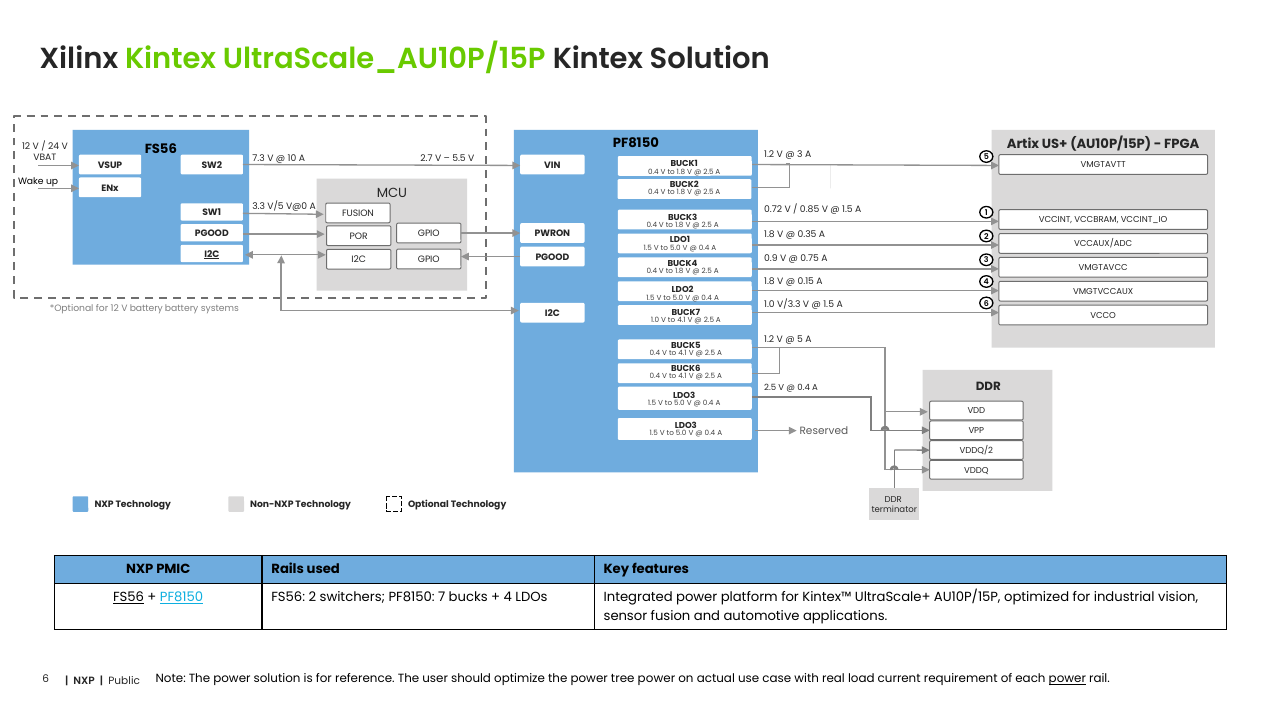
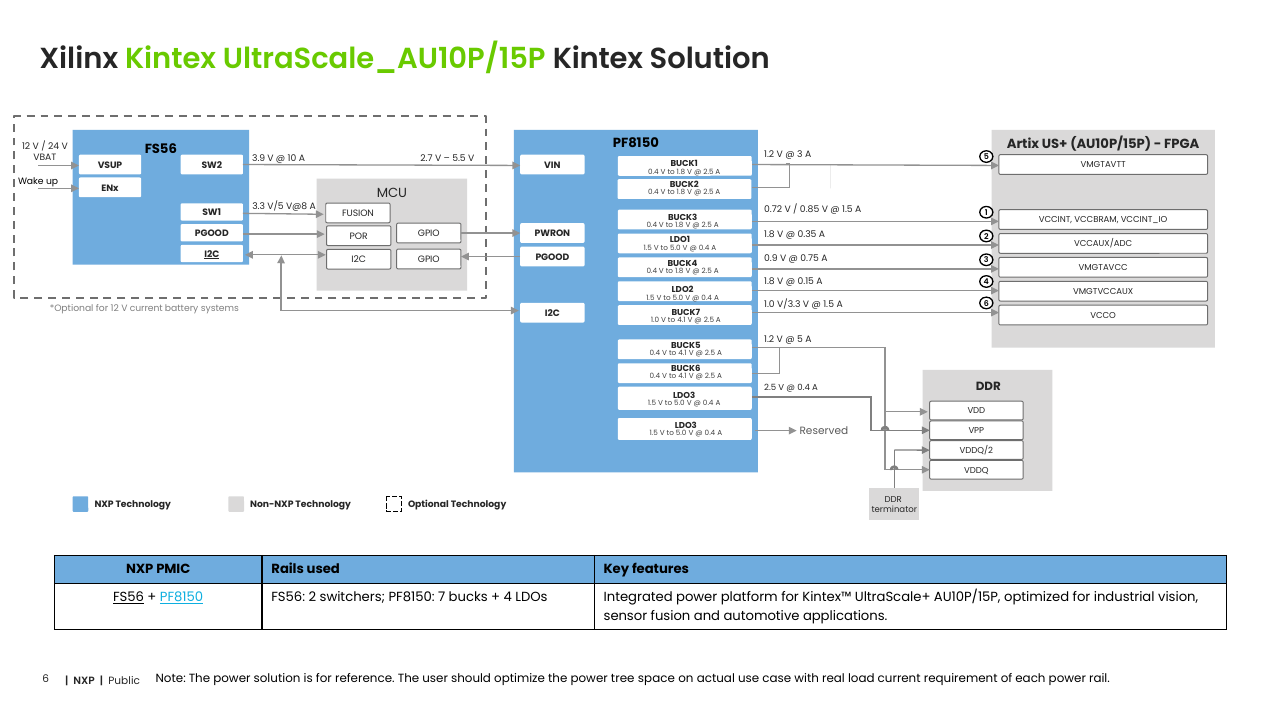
7.3: 7.3 -> 3.9
V@0: V@0 -> V@8
V battery: battery -> current
tree power: power -> space
power at (1067, 679) underline: present -> none
